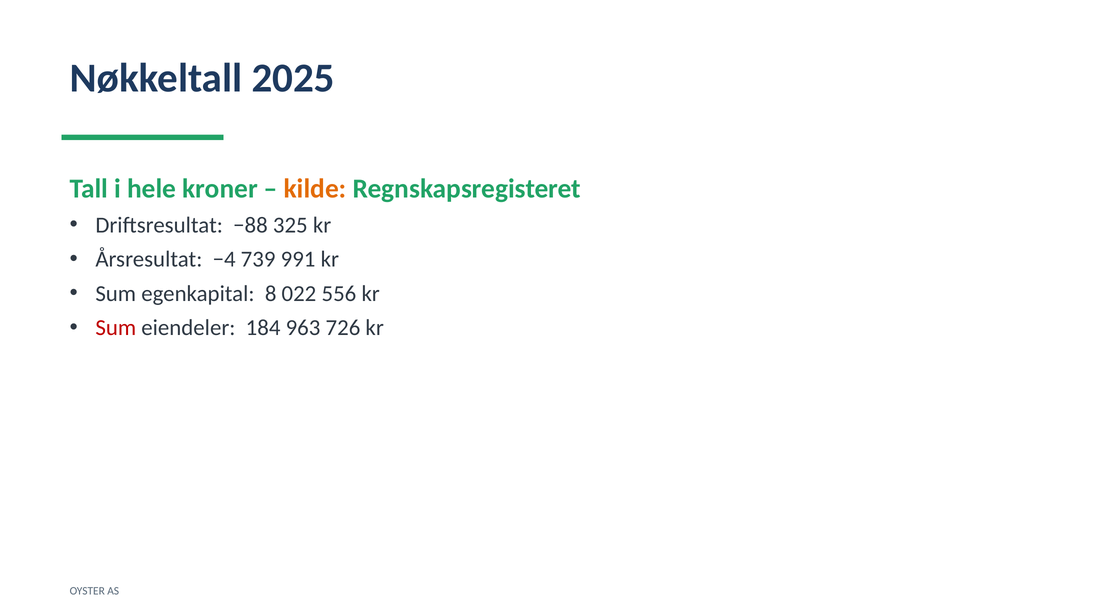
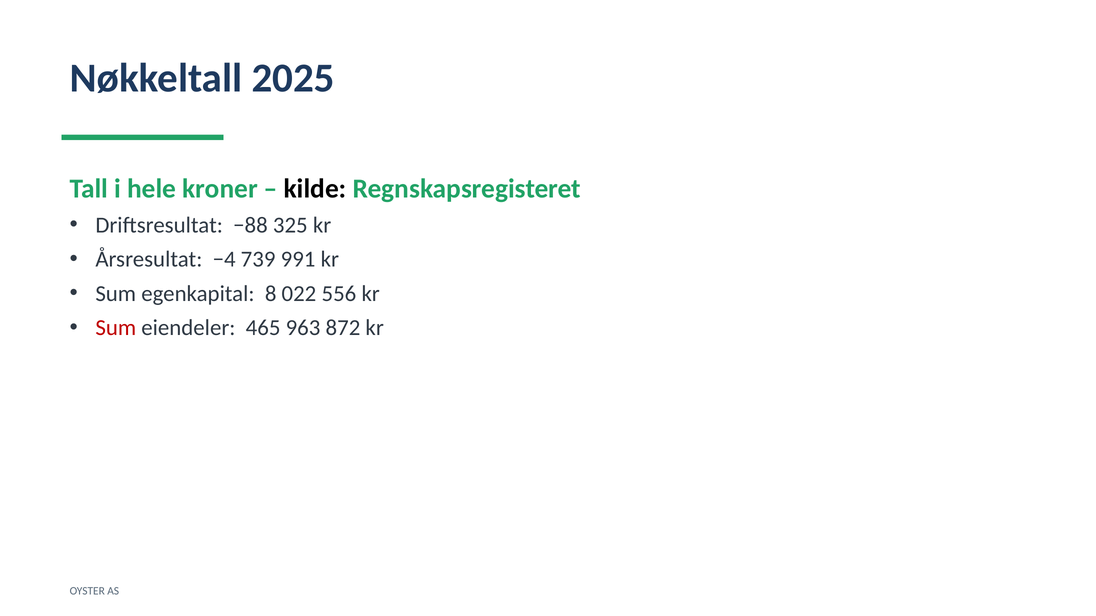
kilde colour: orange -> black
184: 184 -> 465
726: 726 -> 872
